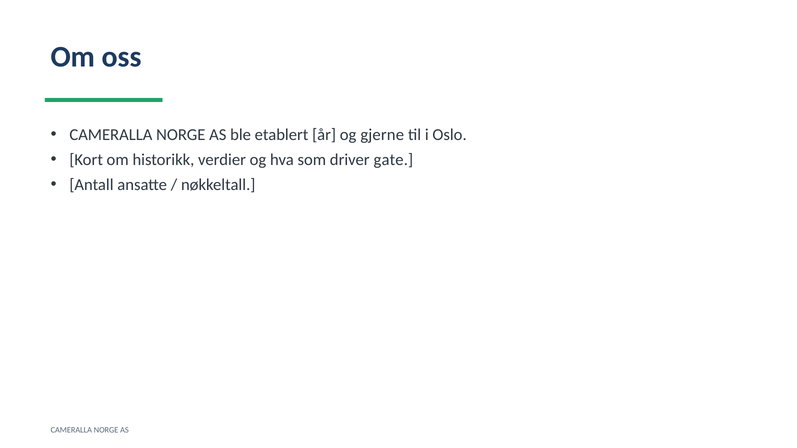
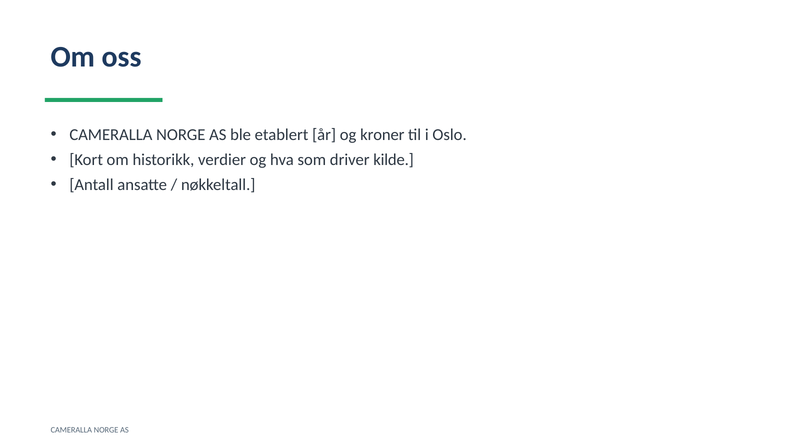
gjerne: gjerne -> kroner
gate: gate -> kilde
